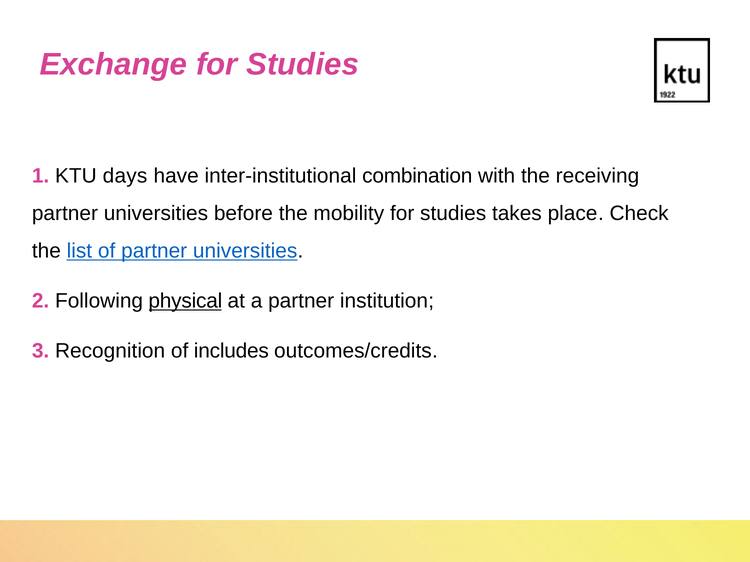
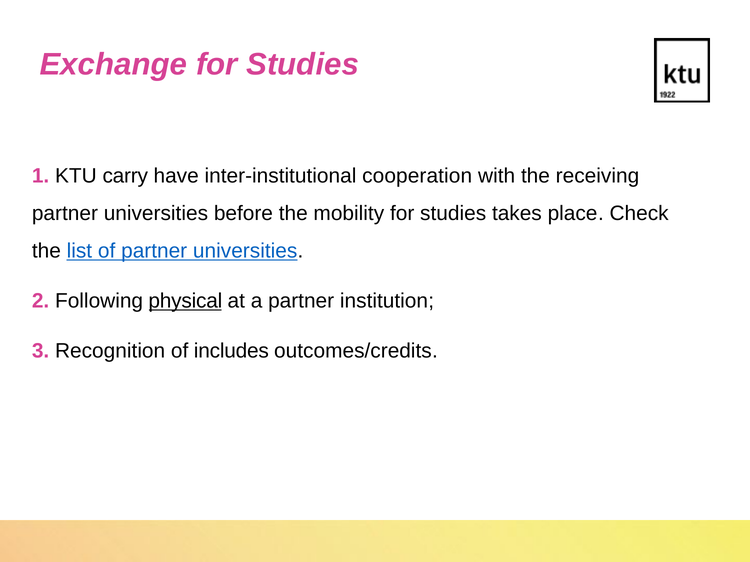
days: days -> carry
combination: combination -> cooperation
